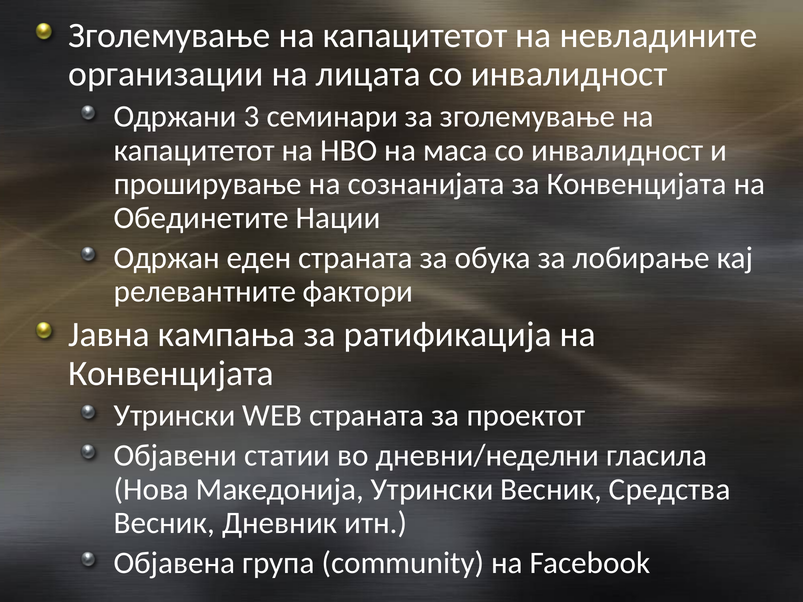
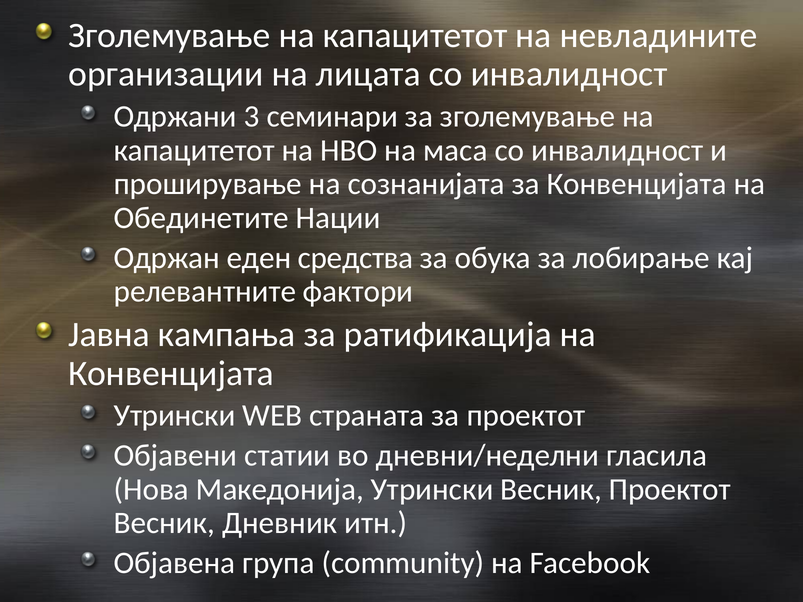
еден страната: страната -> средства
Весник Средства: Средства -> Проектот
